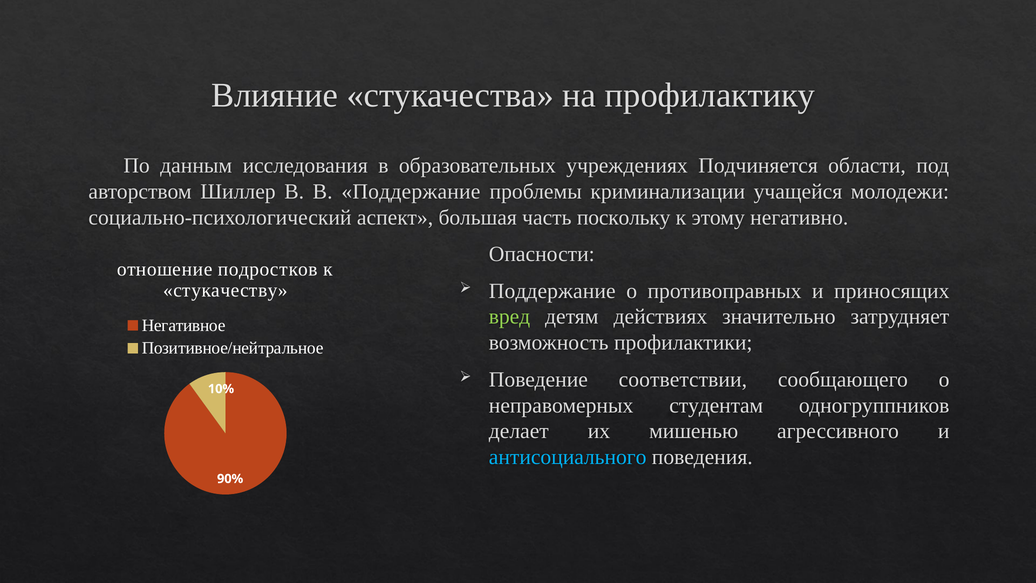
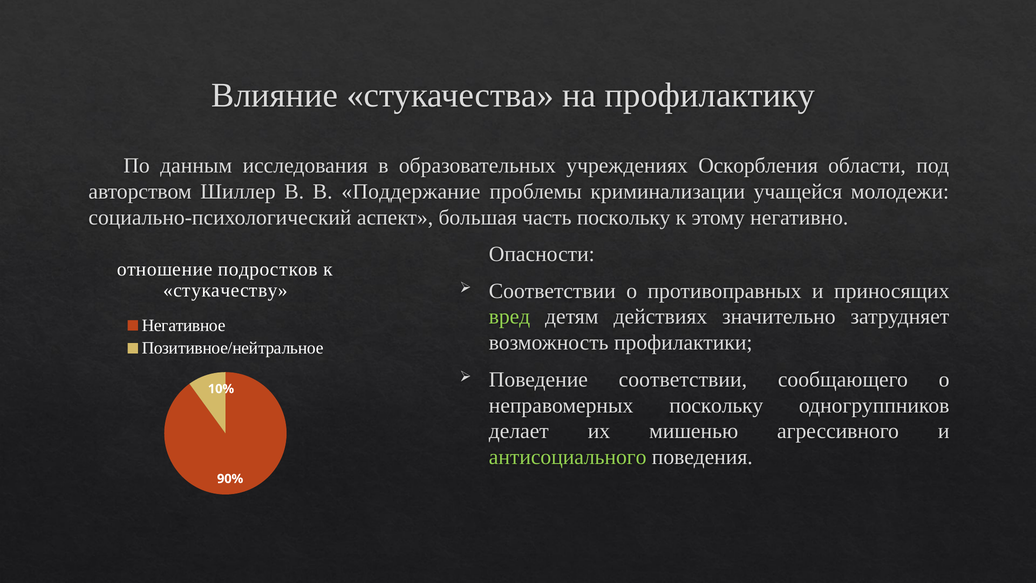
Подчиняется: Подчиняется -> Оскорбления
Поддержание at (552, 291): Поддержание -> Соответствии
неправомерных студентам: студентам -> поскольку
антисоциального colour: light blue -> light green
